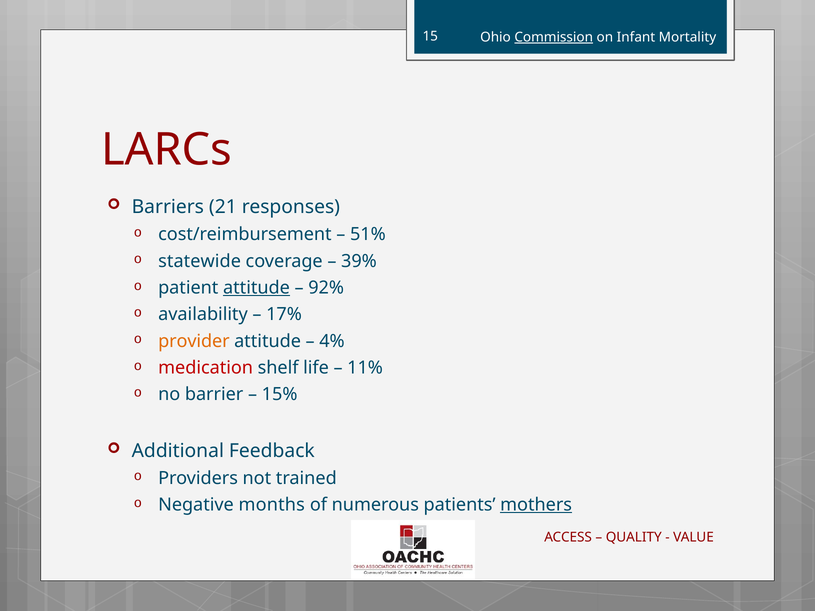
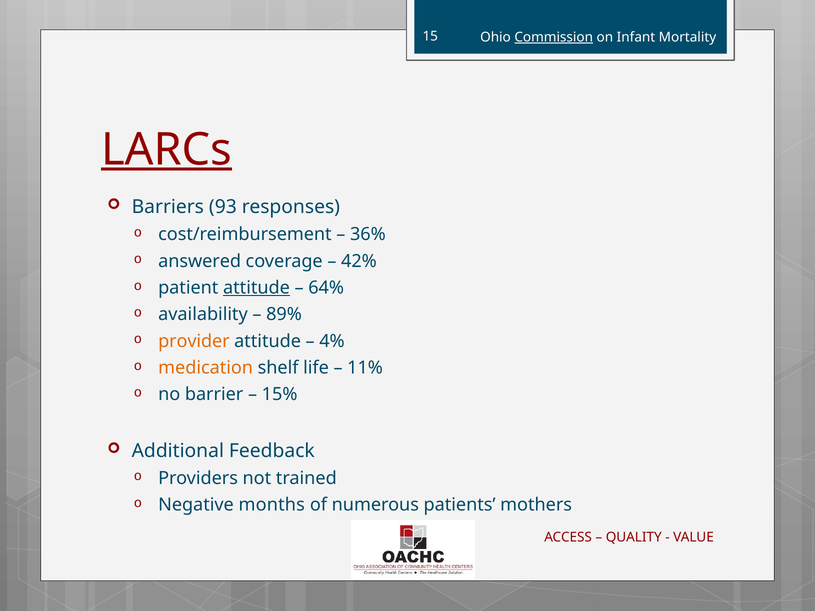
LARCs underline: none -> present
21: 21 -> 93
51%: 51% -> 36%
statewide: statewide -> answered
39%: 39% -> 42%
92%: 92% -> 64%
17%: 17% -> 89%
medication colour: red -> orange
mothers underline: present -> none
